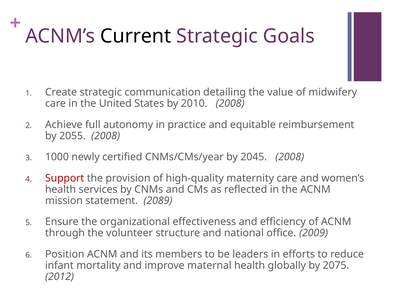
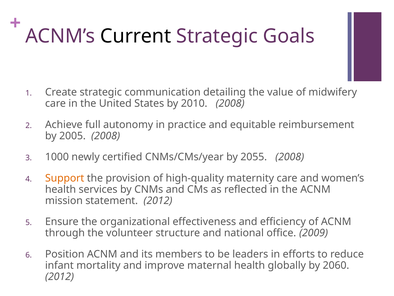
2055: 2055 -> 2005
2045: 2045 -> 2055
Support colour: red -> orange
statement 2089: 2089 -> 2012
2075: 2075 -> 2060
